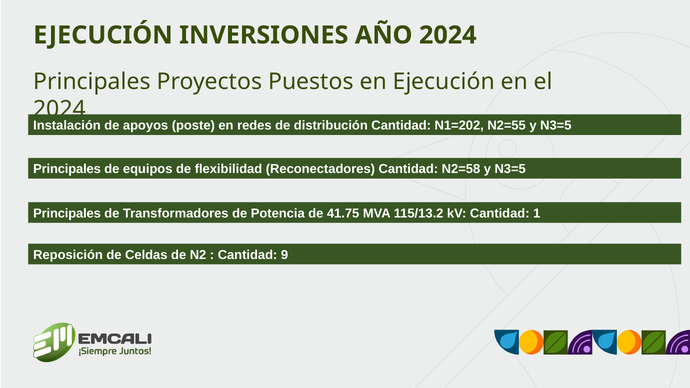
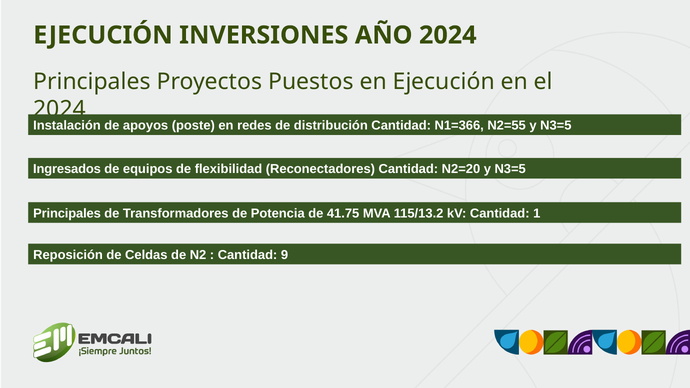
N1=202: N1=202 -> N1=366
Principales at (67, 169): Principales -> Ingresados
N2=58: N2=58 -> N2=20
